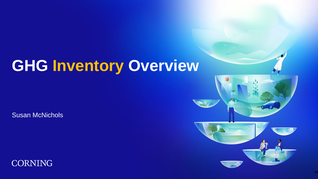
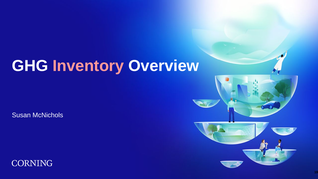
Inventory colour: yellow -> pink
